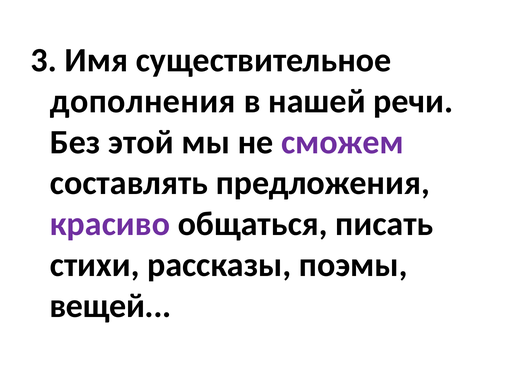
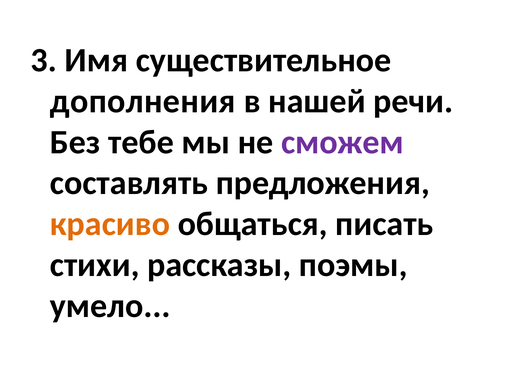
этой: этой -> тебе
красиво colour: purple -> orange
вещей: вещей -> умело
